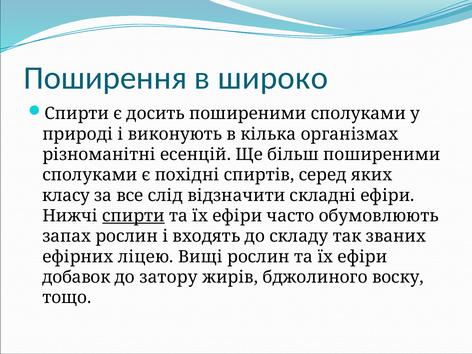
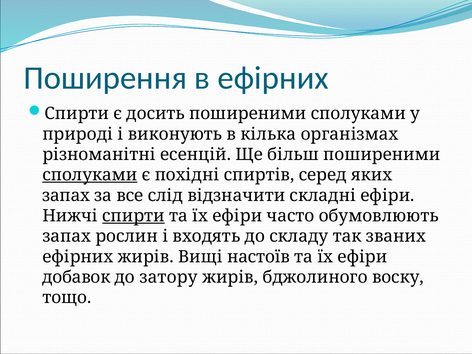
в широко: широко -> ефірних
сполуками at (90, 175) underline: none -> present
класу at (66, 195): класу -> запах
ефірних ліцею: ліцею -> жирів
Вищі рослин: рослин -> настоїв
